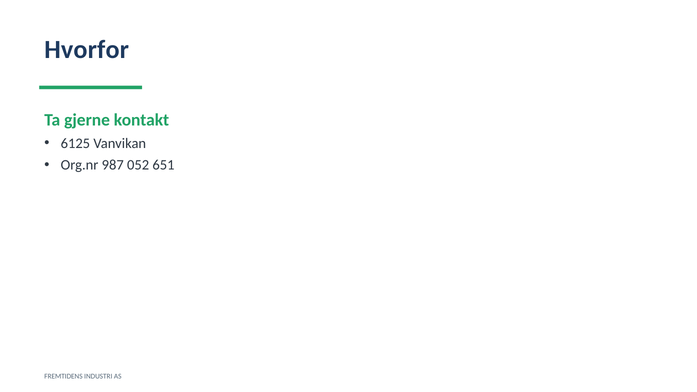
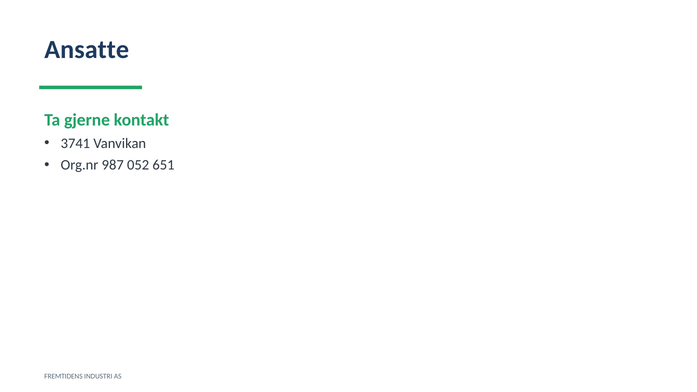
Hvorfor: Hvorfor -> Ansatte
6125: 6125 -> 3741
